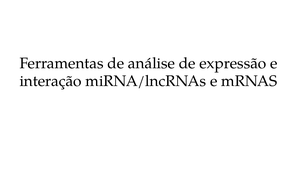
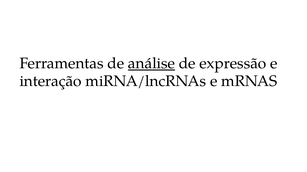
análise underline: none -> present
